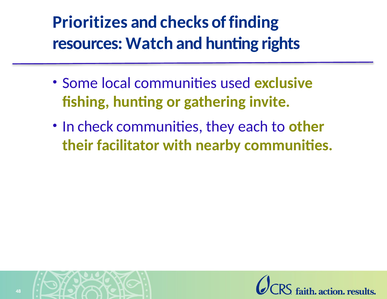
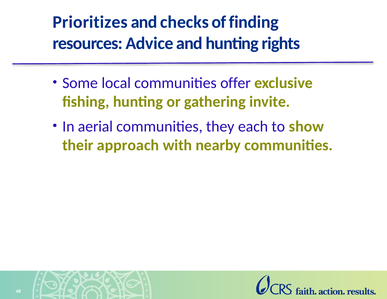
Watch: Watch -> Advice
used: used -> offer
check: check -> aerial
other: other -> show
facilitator: facilitator -> approach
